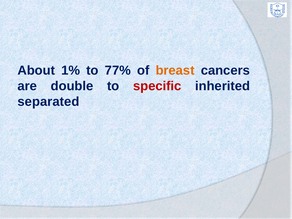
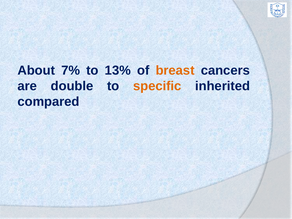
1%: 1% -> 7%
77%: 77% -> 13%
specific colour: red -> orange
separated: separated -> compared
